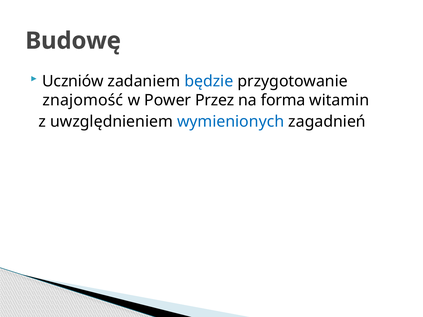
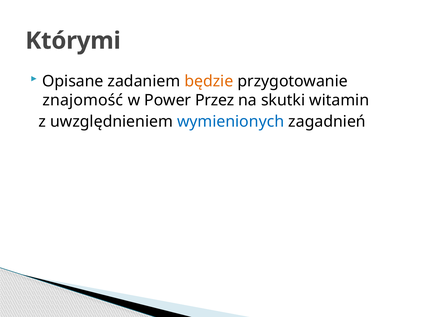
Budowę: Budowę -> Którymi
Uczniów: Uczniów -> Opisane
będzie colour: blue -> orange
forma: forma -> skutki
